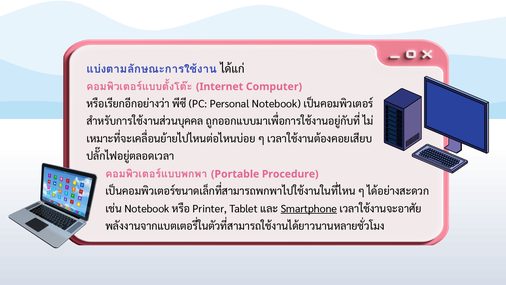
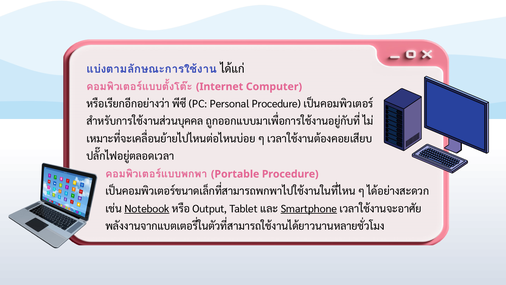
Personal Notebook: Notebook -> Procedure
Notebook at (147, 209) underline: none -> present
Printer: Printer -> Output
